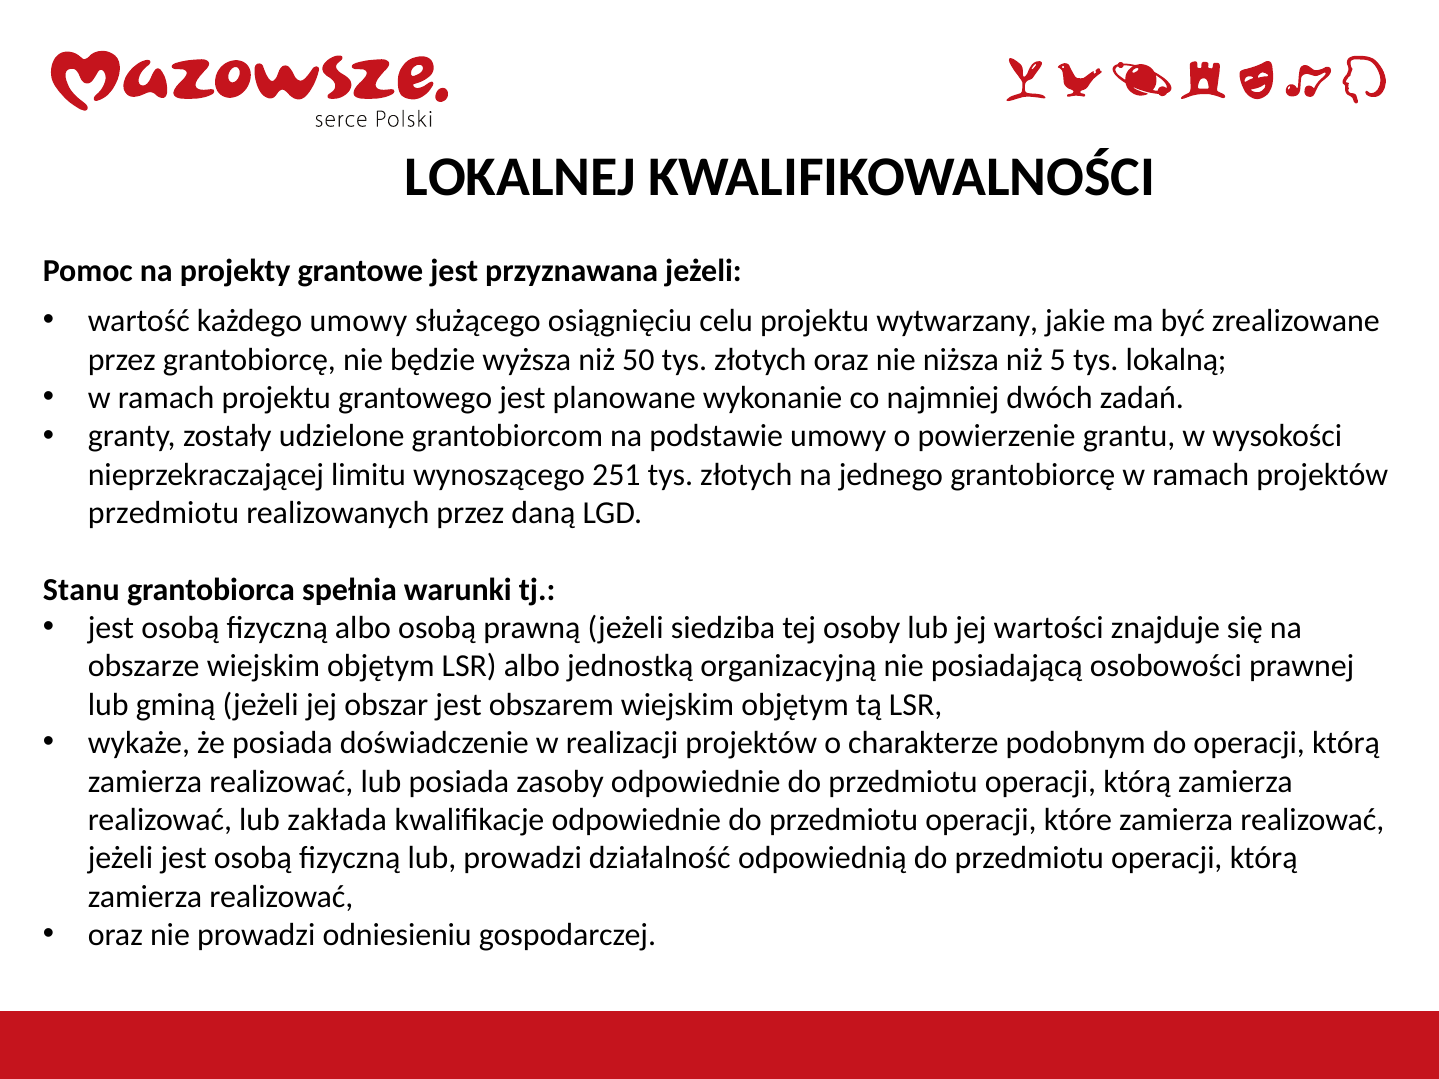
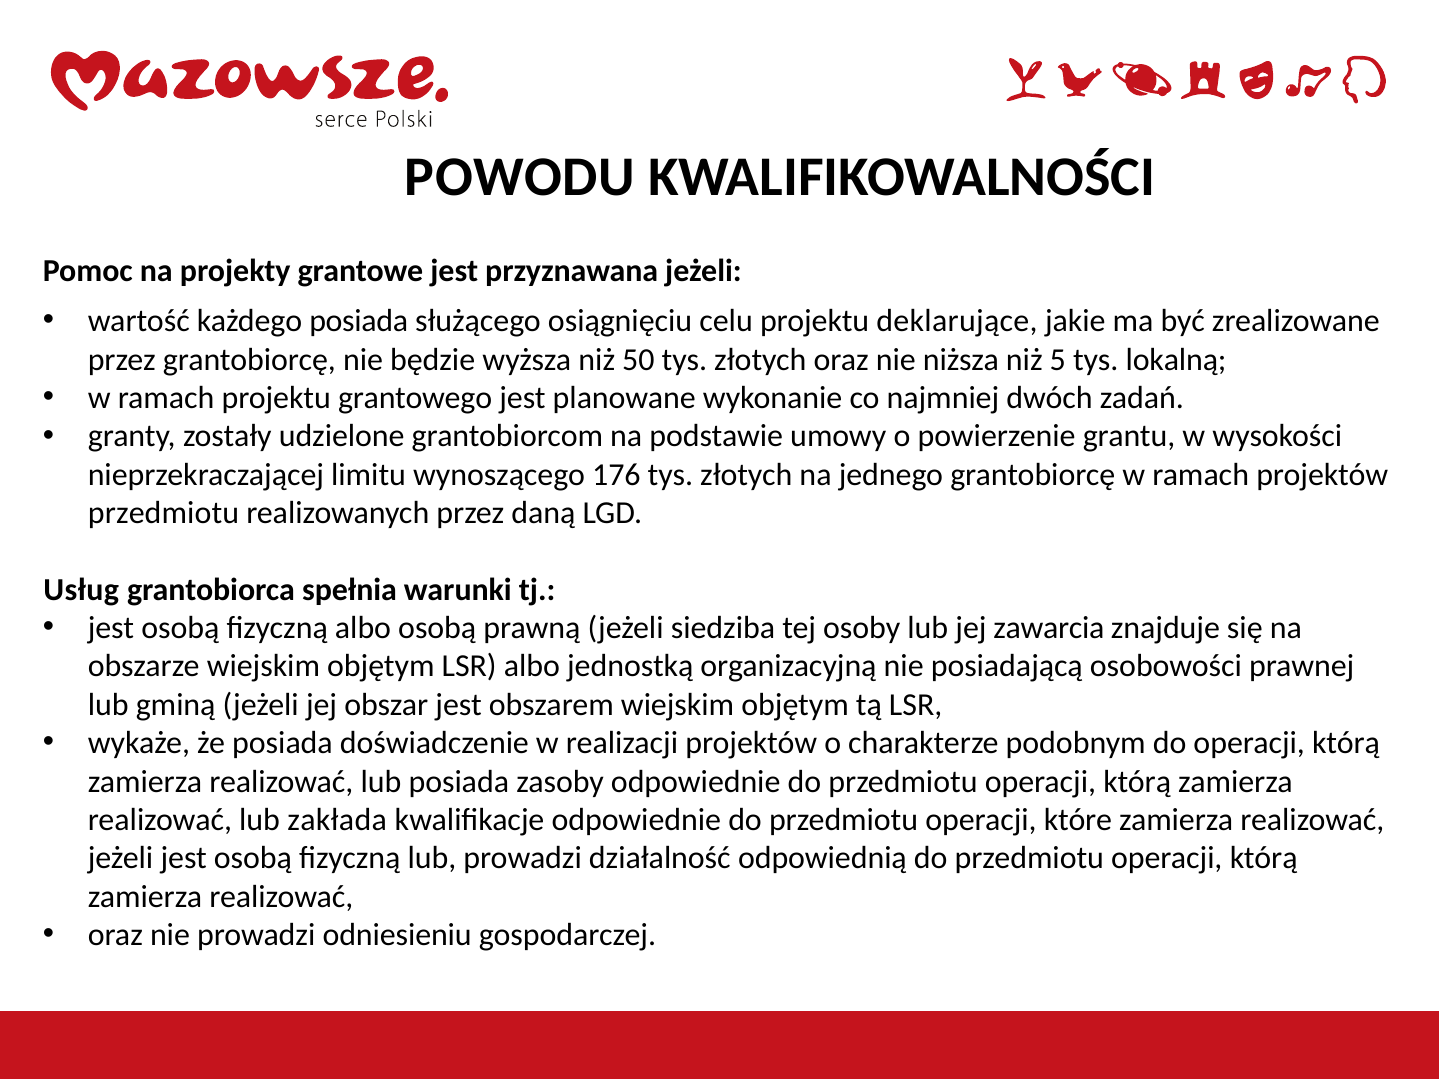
LOKALNEJ: LOKALNEJ -> POWODU
każdego umowy: umowy -> posiada
wytwarzany: wytwarzany -> deklarujące
251: 251 -> 176
Stanu: Stanu -> Usług
wartości: wartości -> zawarcia
